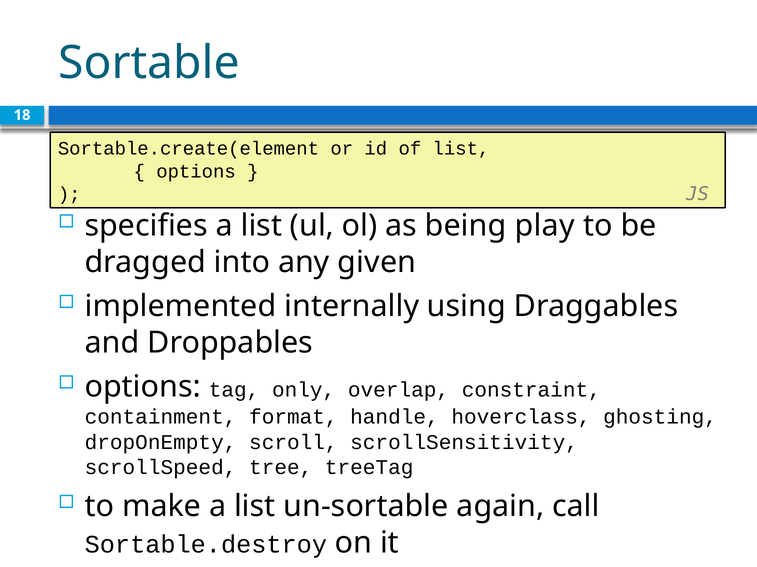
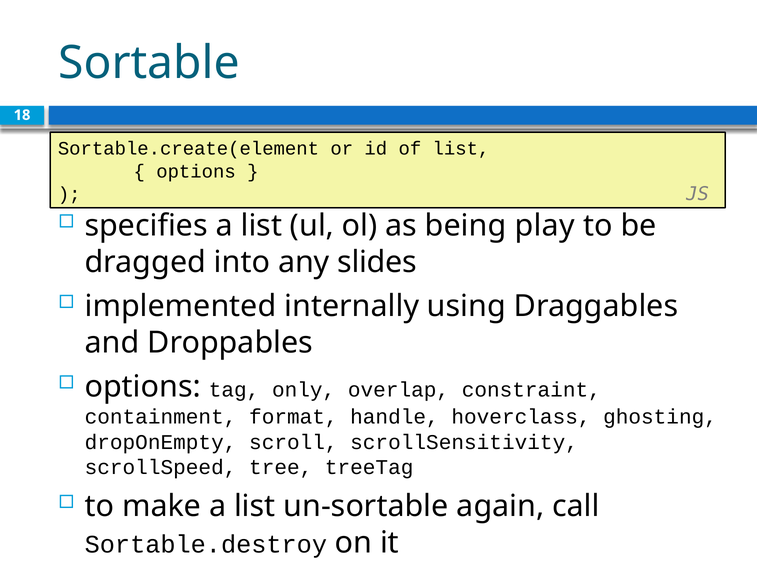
given: given -> slides
